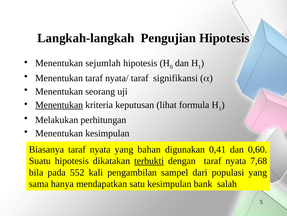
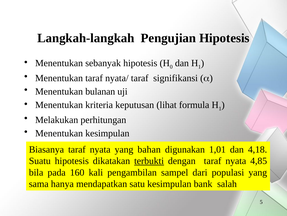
sejumlah: sejumlah -> sebanyak
seorang: seorang -> bulanan
Menentukan at (59, 105) underline: present -> none
0,41: 0,41 -> 1,01
0,60: 0,60 -> 4,18
7,68: 7,68 -> 4,85
552: 552 -> 160
